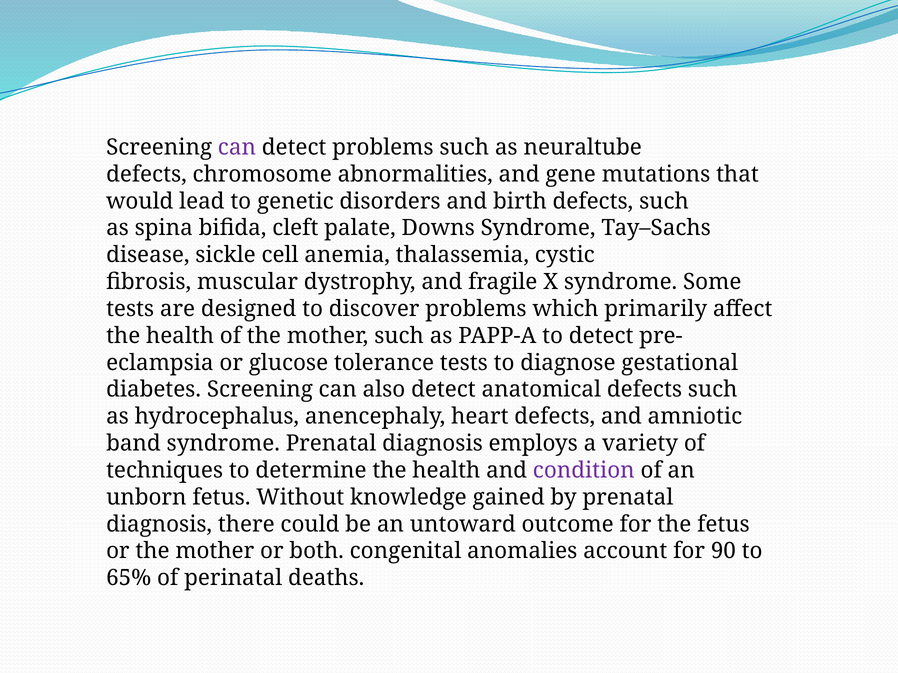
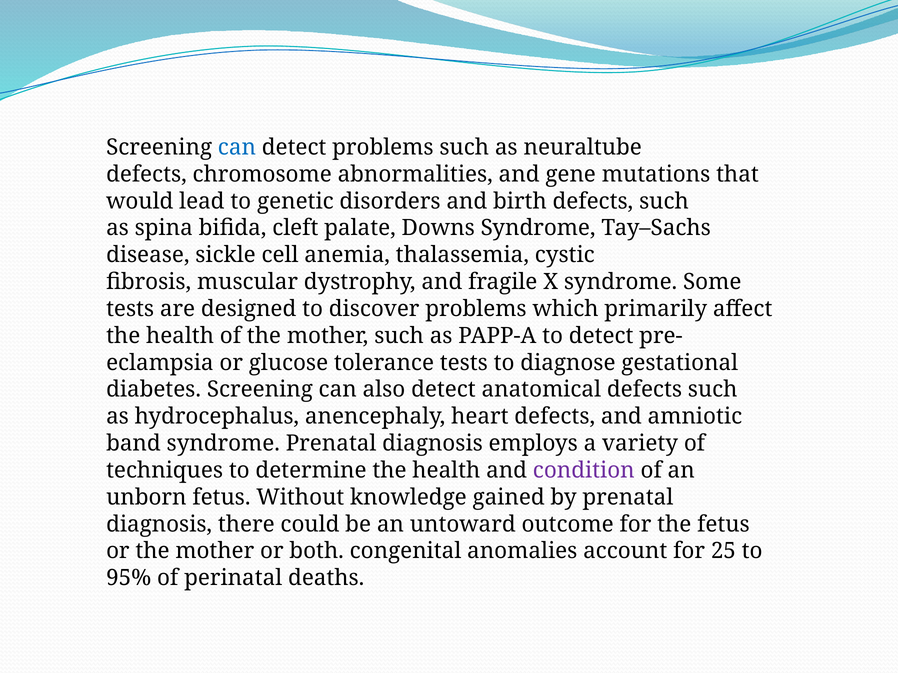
can at (237, 147) colour: purple -> blue
90: 90 -> 25
65%: 65% -> 95%
